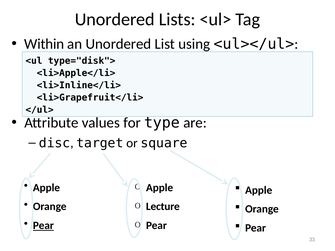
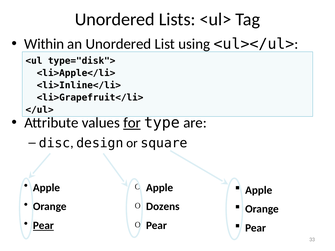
for underline: none -> present
target: target -> design
Lecture: Lecture -> Dozens
